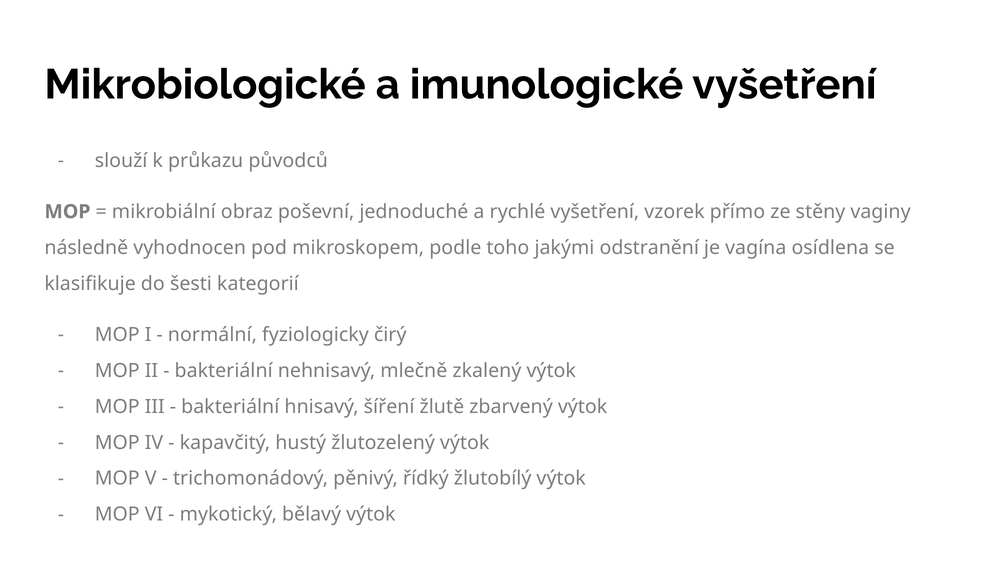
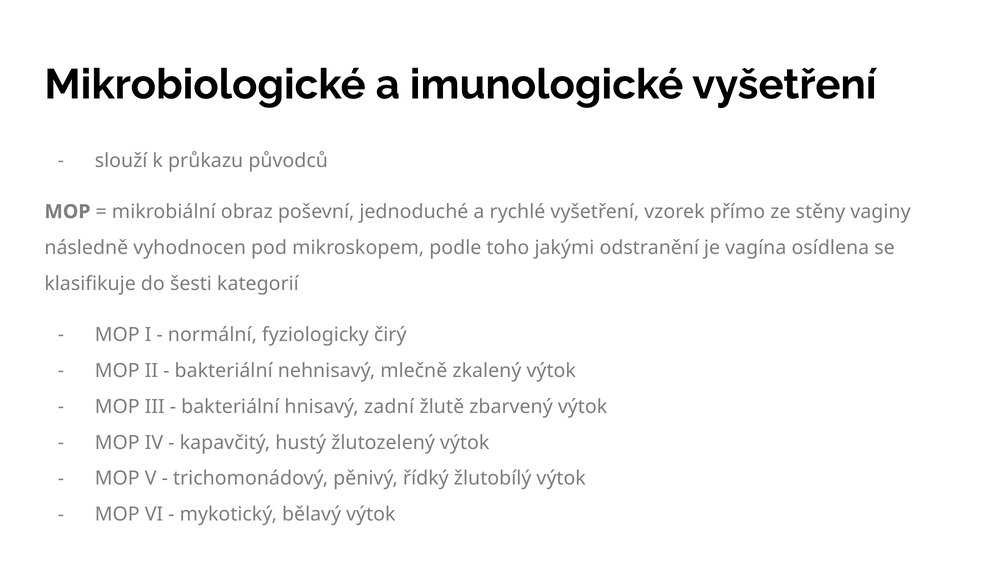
šíření: šíření -> zadní
